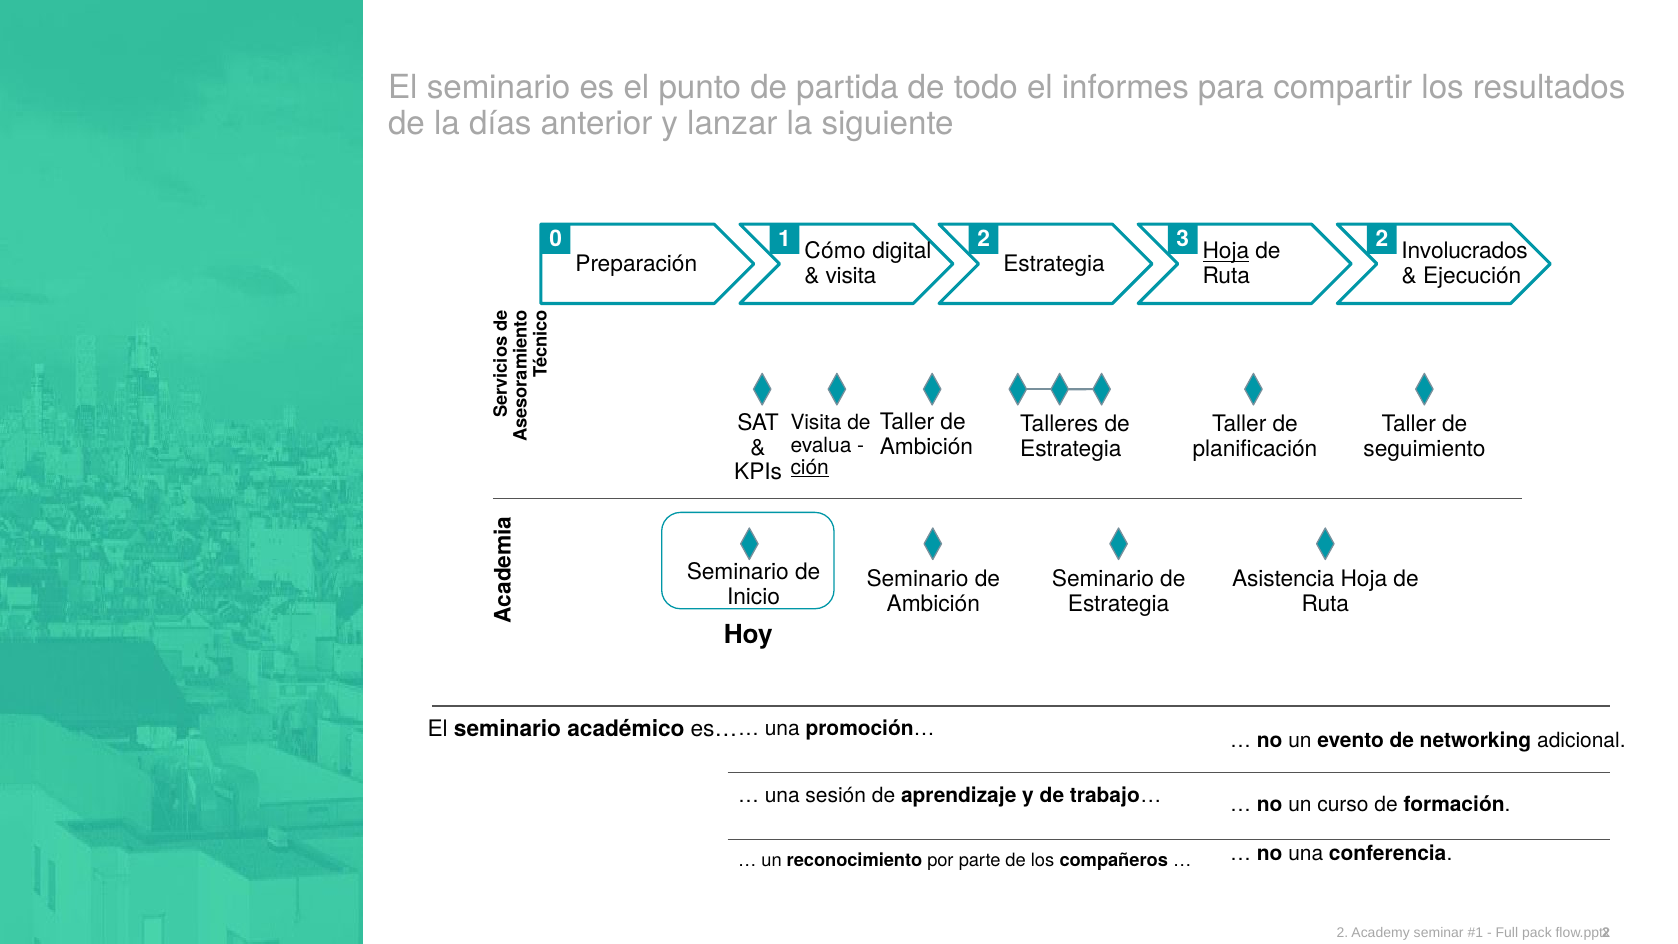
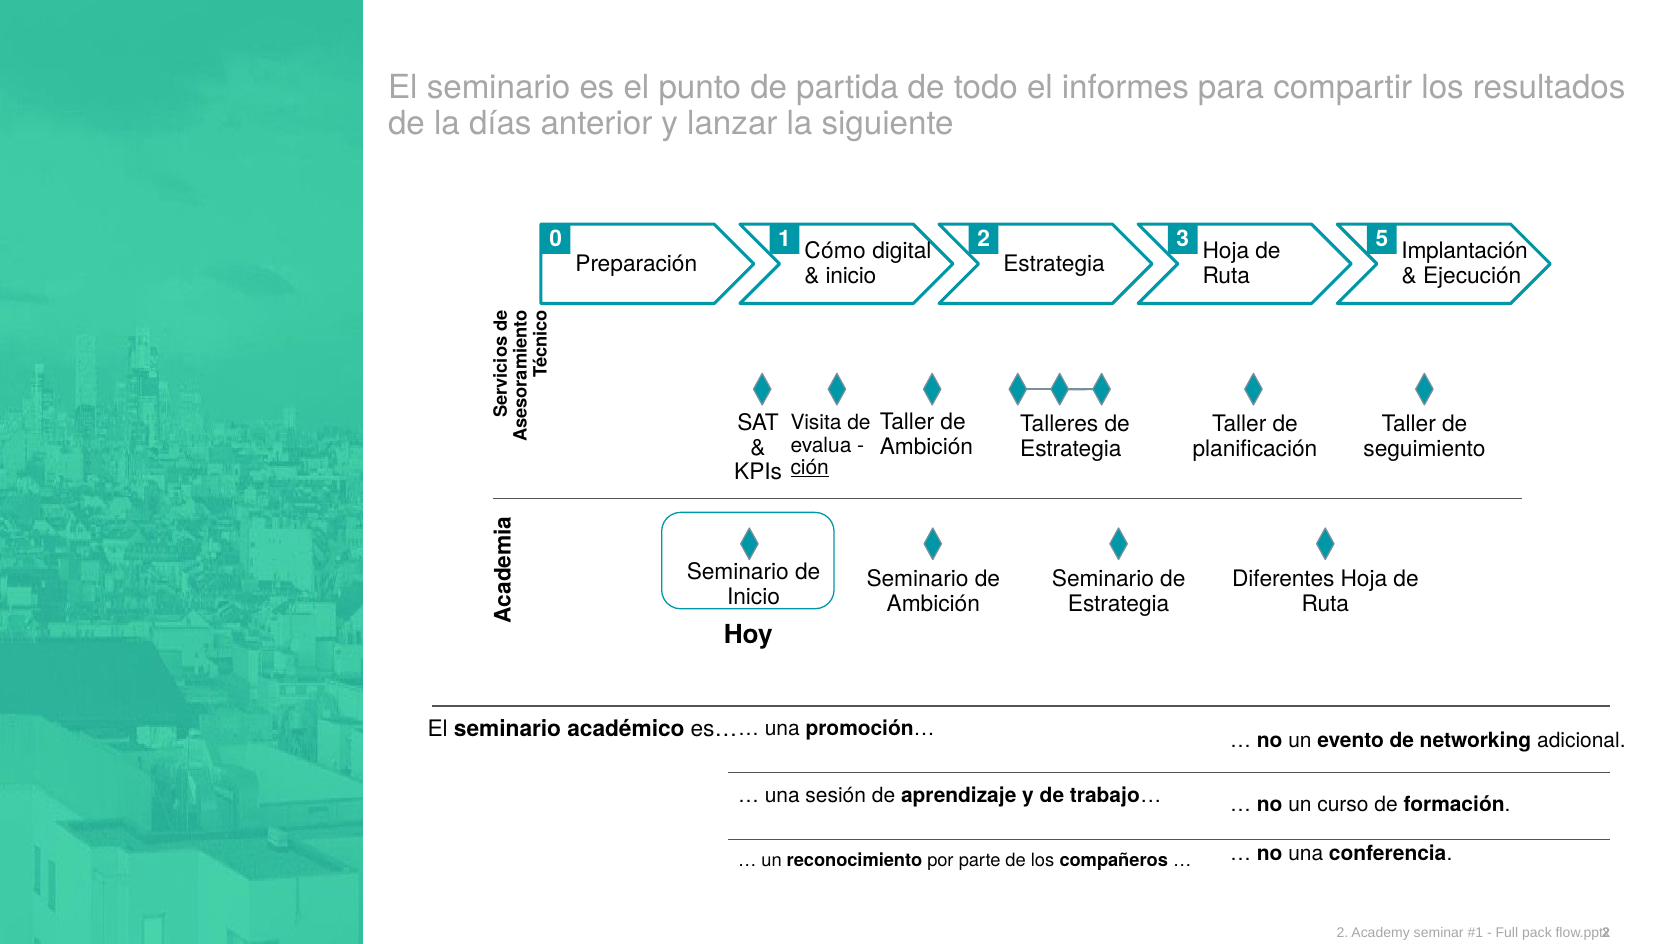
3 2: 2 -> 5
Hoja at (1226, 251) underline: present -> none
Involucrados: Involucrados -> Implantación
visita at (851, 276): visita -> inicio
Asistencia: Asistencia -> Diferentes
